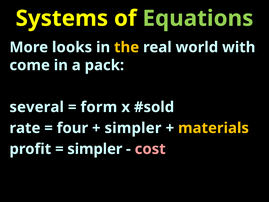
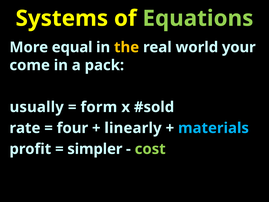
looks: looks -> equal
with: with -> your
several: several -> usually
simpler at (133, 128): simpler -> linearly
materials colour: yellow -> light blue
cost colour: pink -> light green
